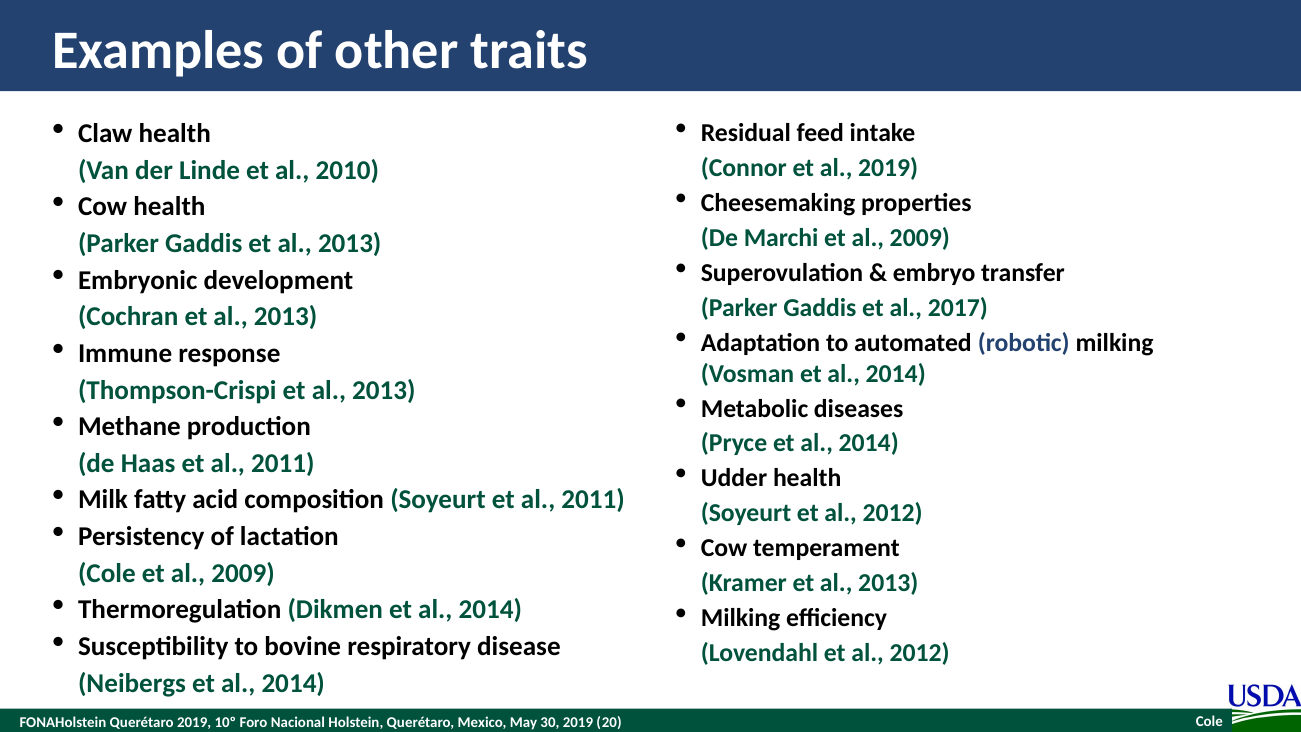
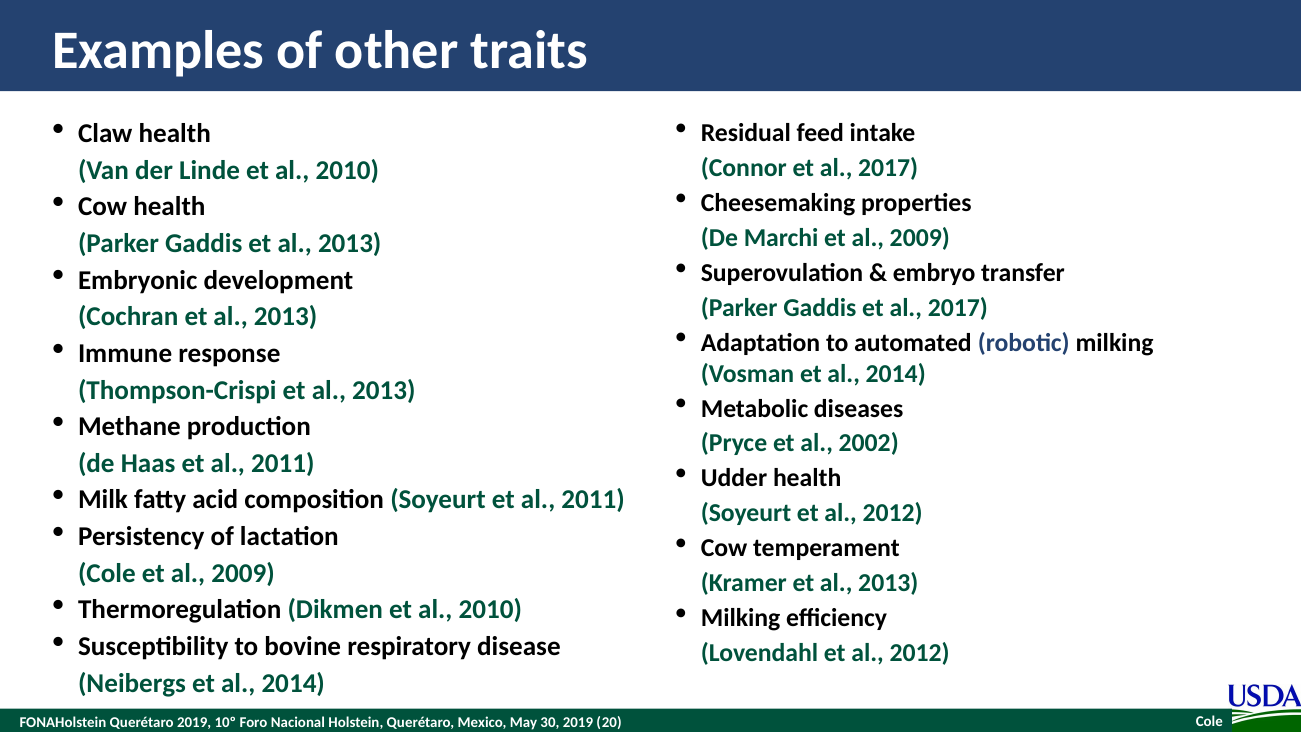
Connor et al 2019: 2019 -> 2017
Pryce et al 2014: 2014 -> 2002
Dikmen et al 2014: 2014 -> 2010
